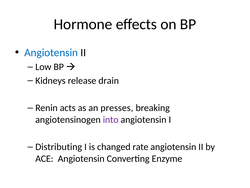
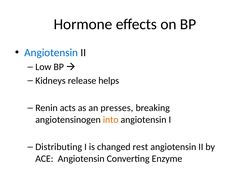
drain: drain -> helps
into colour: purple -> orange
rate: rate -> rest
